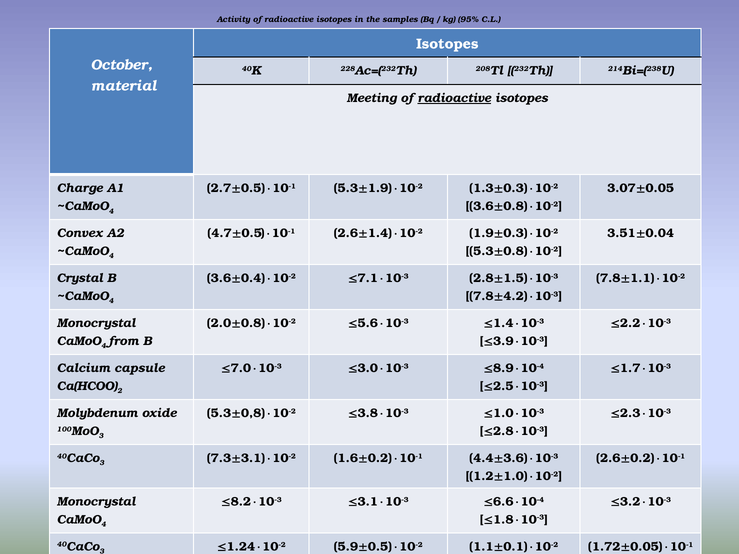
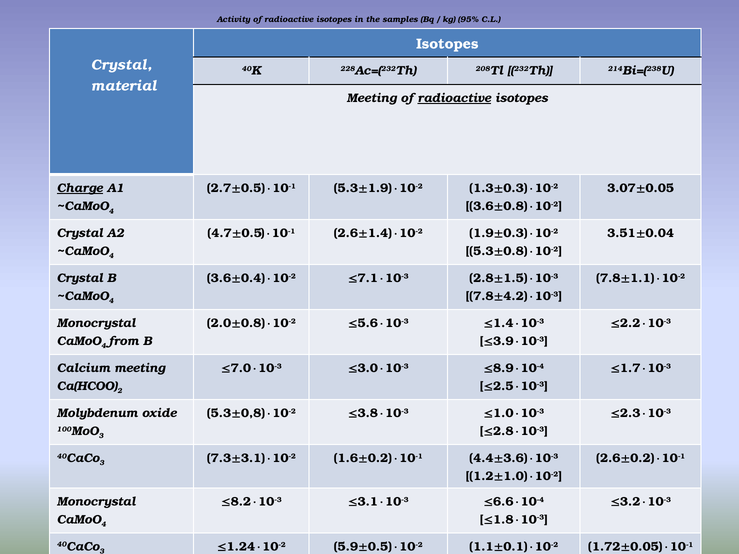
October at (122, 65): October -> Crystal
Charge underline: none -> present
Convex at (80, 233): Convex -> Crystal
Calcium capsule: capsule -> meeting
